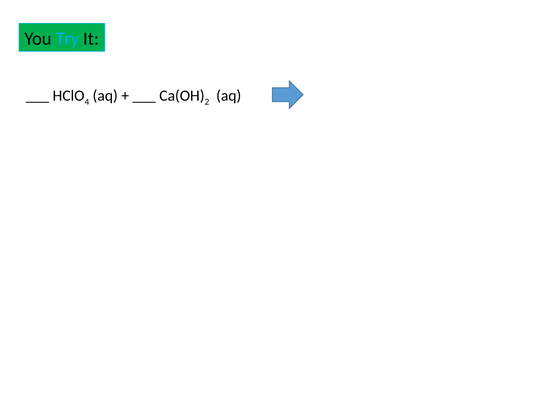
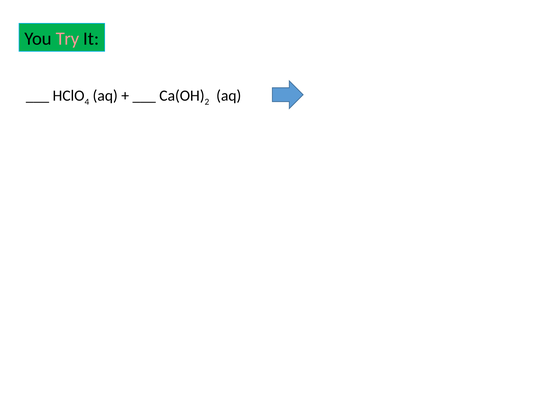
Try colour: light blue -> pink
